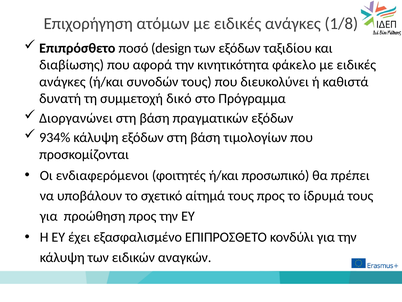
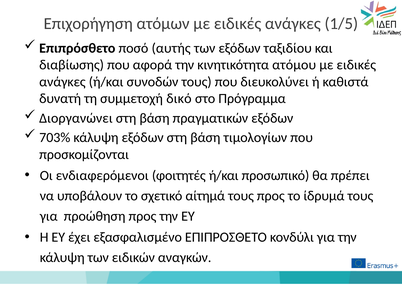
1/8: 1/8 -> 1/5
design: design -> αυτής
φάκελο: φάκελο -> ατόμου
934%: 934% -> 703%
